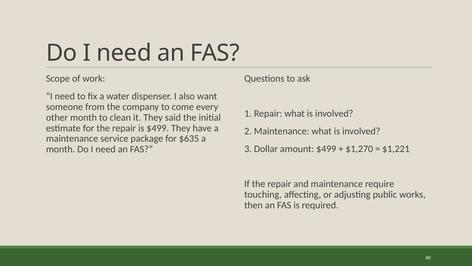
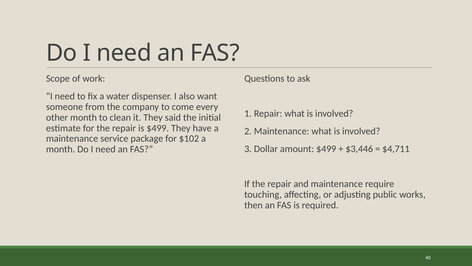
$635: $635 -> $102
$1,270: $1,270 -> $3,446
$1,221: $1,221 -> $4,711
